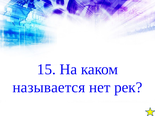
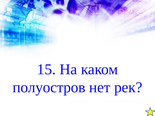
называется: называется -> полуостров
